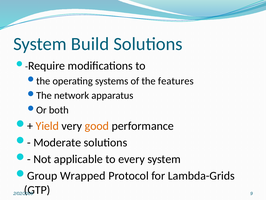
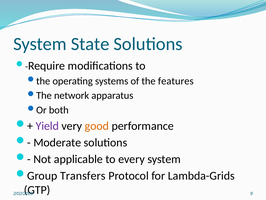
Build: Build -> State
Yield colour: orange -> purple
Wrapped: Wrapped -> Transfers
